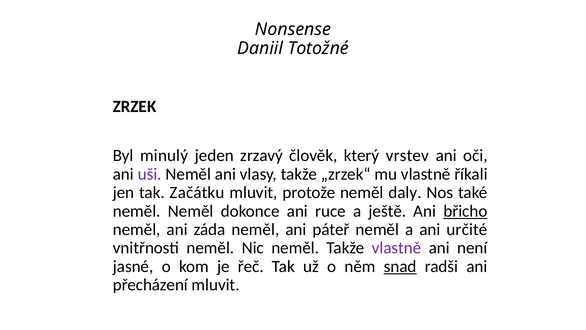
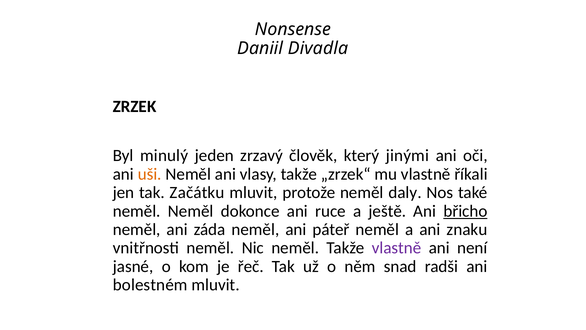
Totožné: Totožné -> Divadla
vrstev: vrstev -> jinými
uši colour: purple -> orange
určité: určité -> znaku
snad underline: present -> none
přecházení: přecházení -> bolestném
